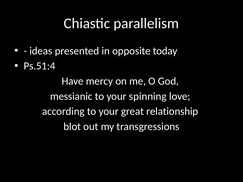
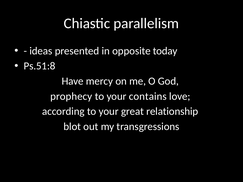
Ps.51:4: Ps.51:4 -> Ps.51:8
messianic: messianic -> prophecy
spinning: spinning -> contains
